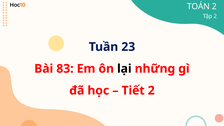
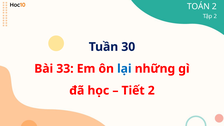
23: 23 -> 30
83: 83 -> 33
lại colour: black -> blue
